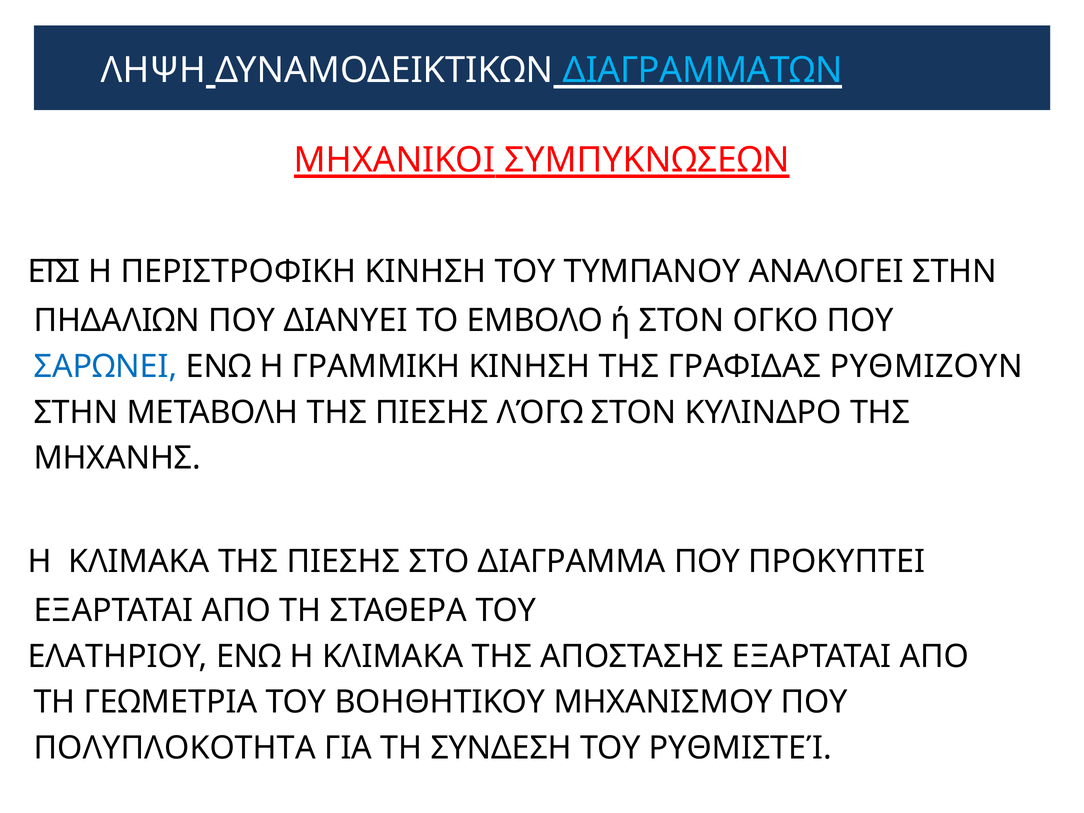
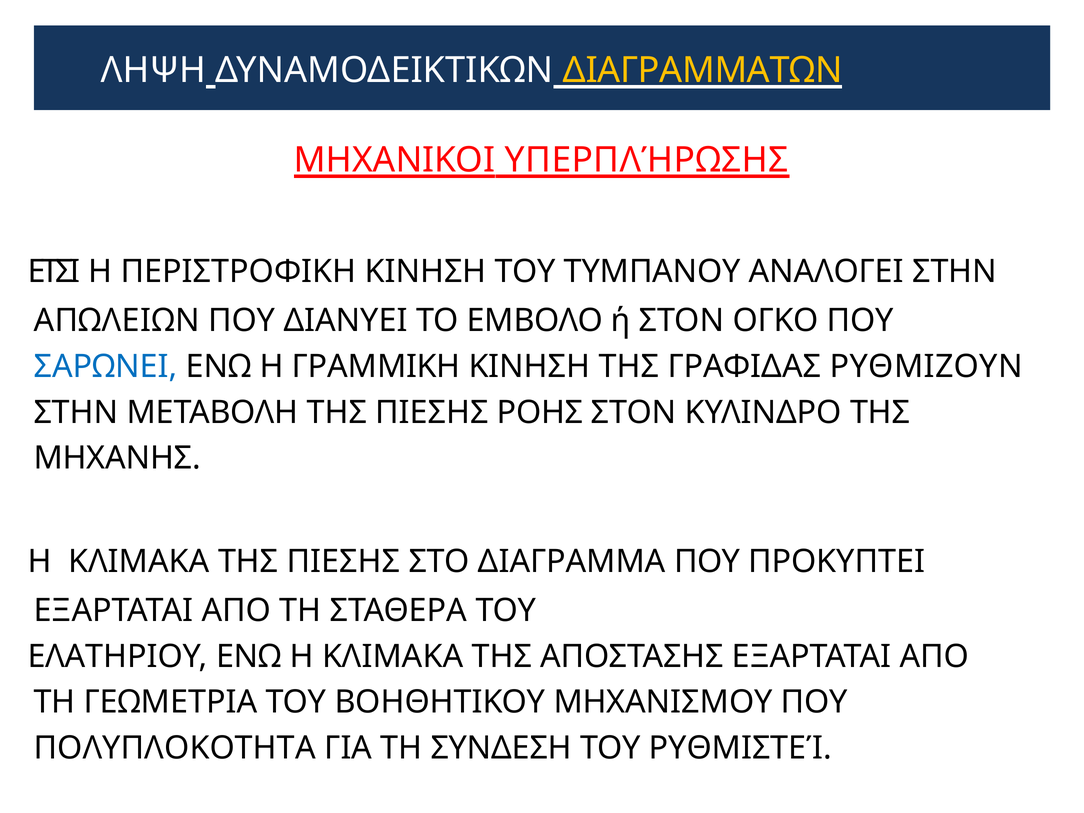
ΔΙΑΓΡΑΜΜΑΤΩΝ colour: light blue -> yellow
ΣΥΜΠΥΚΝΩΣΕΩΝ: ΣΥΜΠΥΚΝΩΣΕΩΝ -> ΥΠΕΡΠΛΉΡΩΣΗΣ
ΠΗΔΑΛΙΩΝ: ΠΗΔΑΛΙΩΝ -> ΑΠΩΛΕΙΩΝ
ΛΌΓΩ: ΛΌΓΩ -> ΡΟΗΣ
